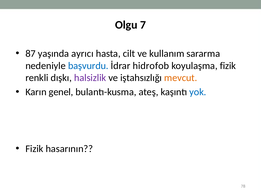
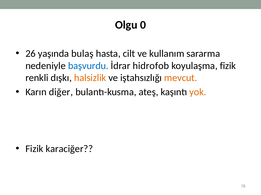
7: 7 -> 0
87: 87 -> 26
ayrıcı: ayrıcı -> bulaş
halsizlik colour: purple -> orange
genel: genel -> diğer
yok colour: blue -> orange
hasarının: hasarının -> karaciğer
